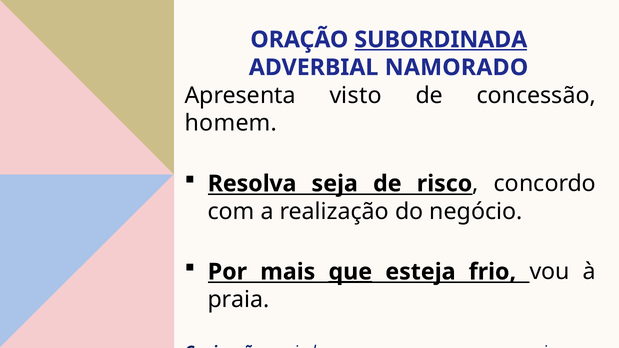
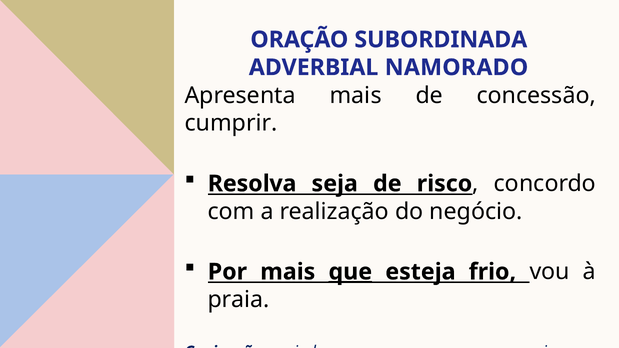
SUBORDINADA underline: present -> none
Apresenta visto: visto -> mais
homem: homem -> cumprir
